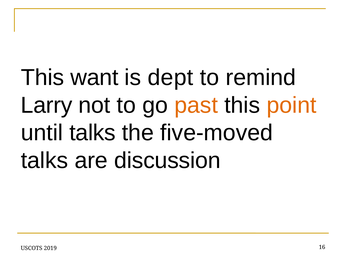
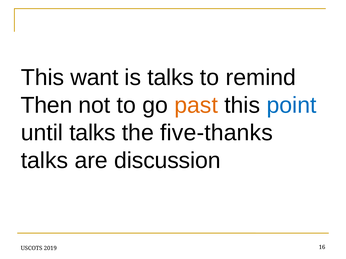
is dept: dept -> talks
Larry: Larry -> Then
point colour: orange -> blue
five-moved: five-moved -> five-thanks
